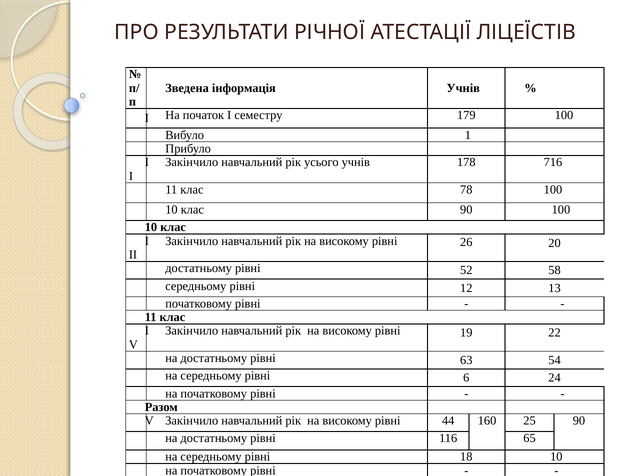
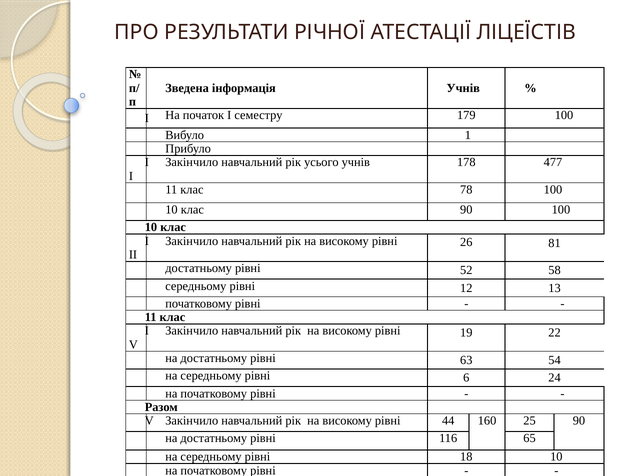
716: 716 -> 477
20: 20 -> 81
